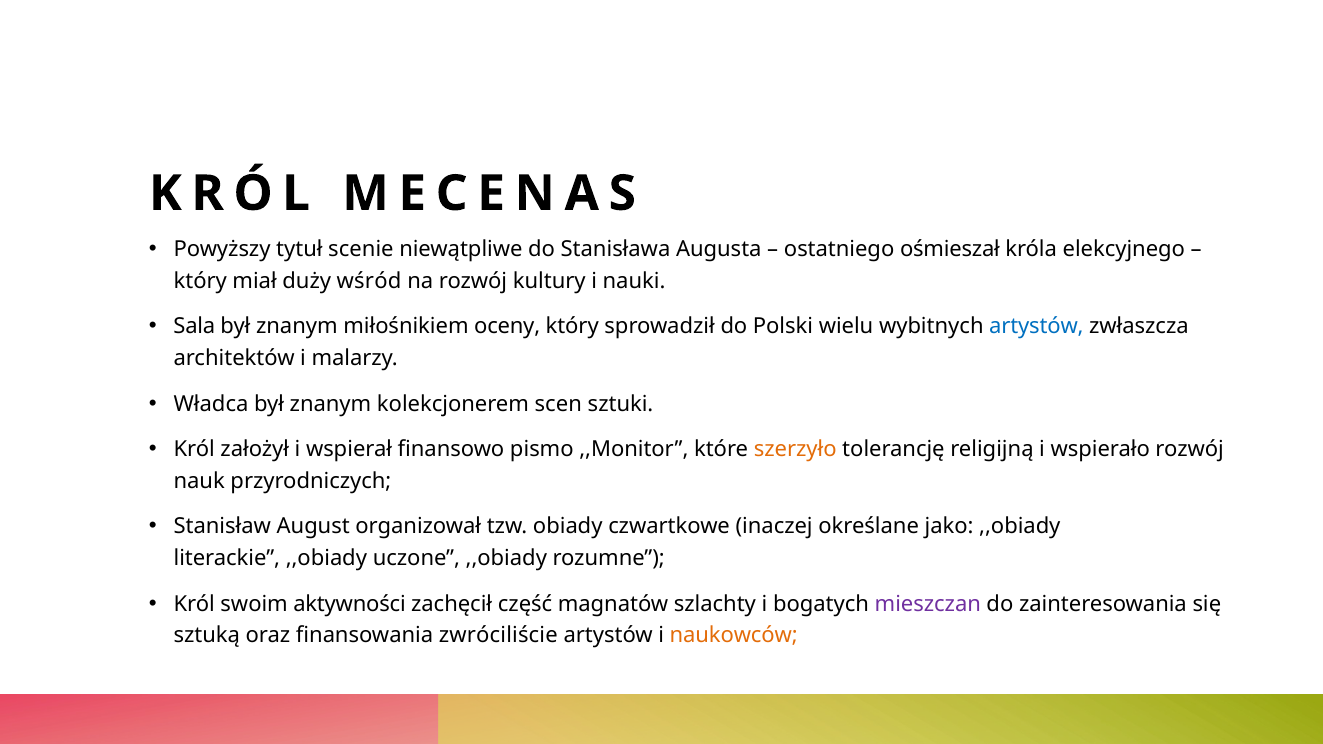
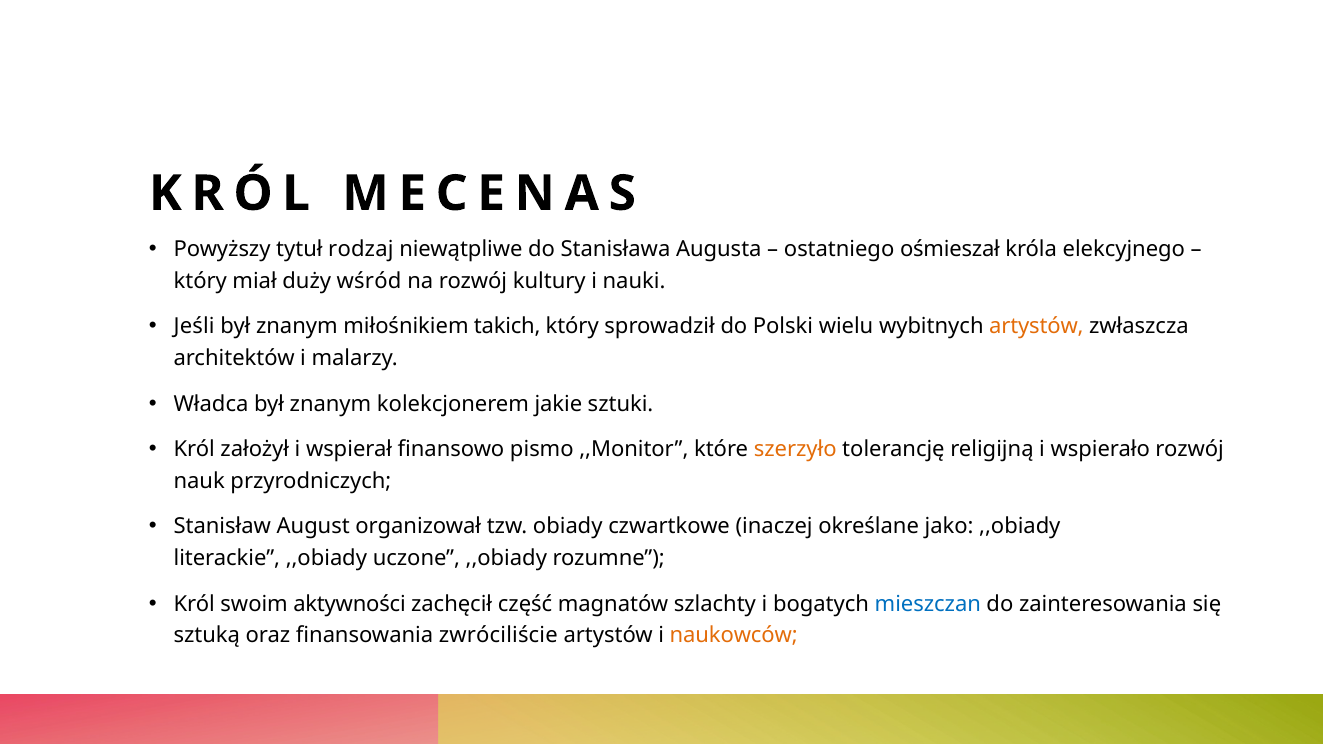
scenie: scenie -> rodzaj
Sala: Sala -> Jeśli
oceny: oceny -> takich
artystów at (1036, 327) colour: blue -> orange
scen: scen -> jakie
mieszczan colour: purple -> blue
